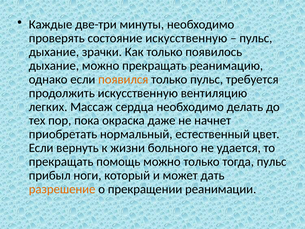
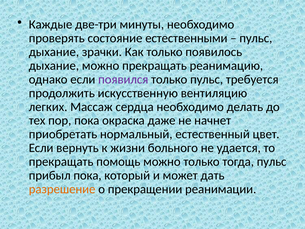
состояние искусственную: искусственную -> естественными
появился colour: orange -> purple
прибыл ноги: ноги -> пока
